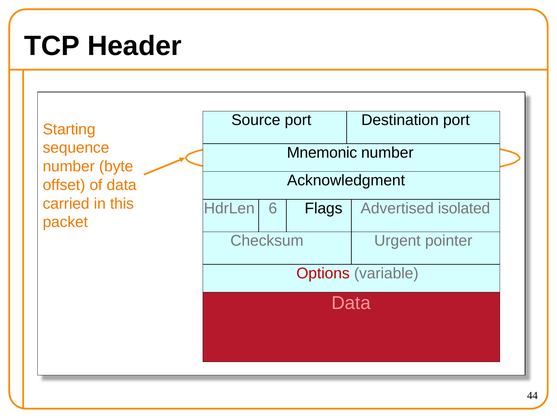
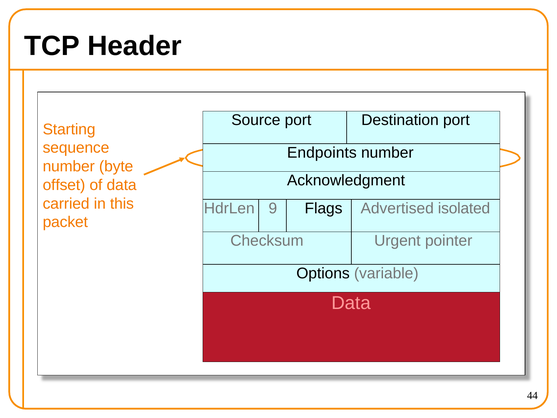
Mnemonic: Mnemonic -> Endpoints
6: 6 -> 9
Options colour: red -> black
